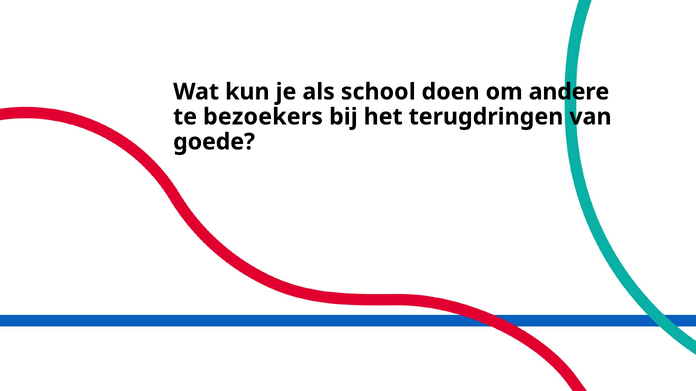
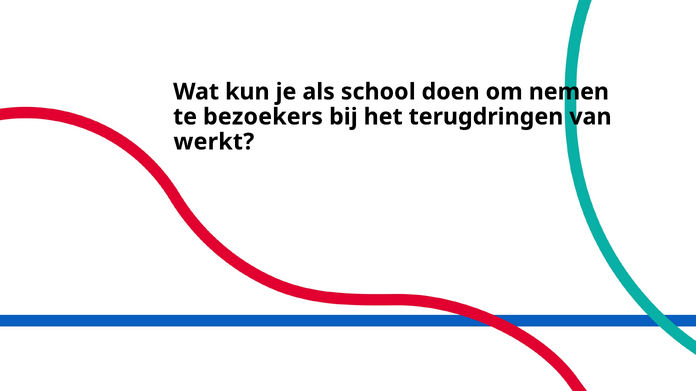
andere: andere -> nemen
goede: goede -> werkt
